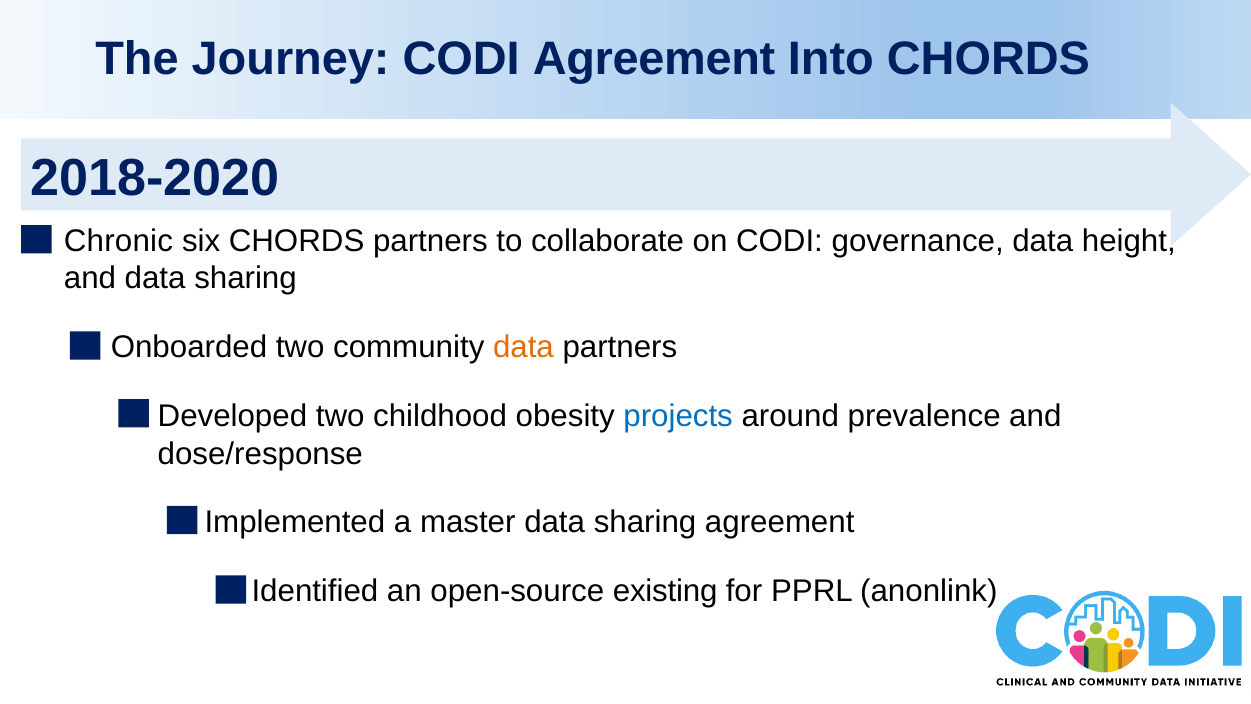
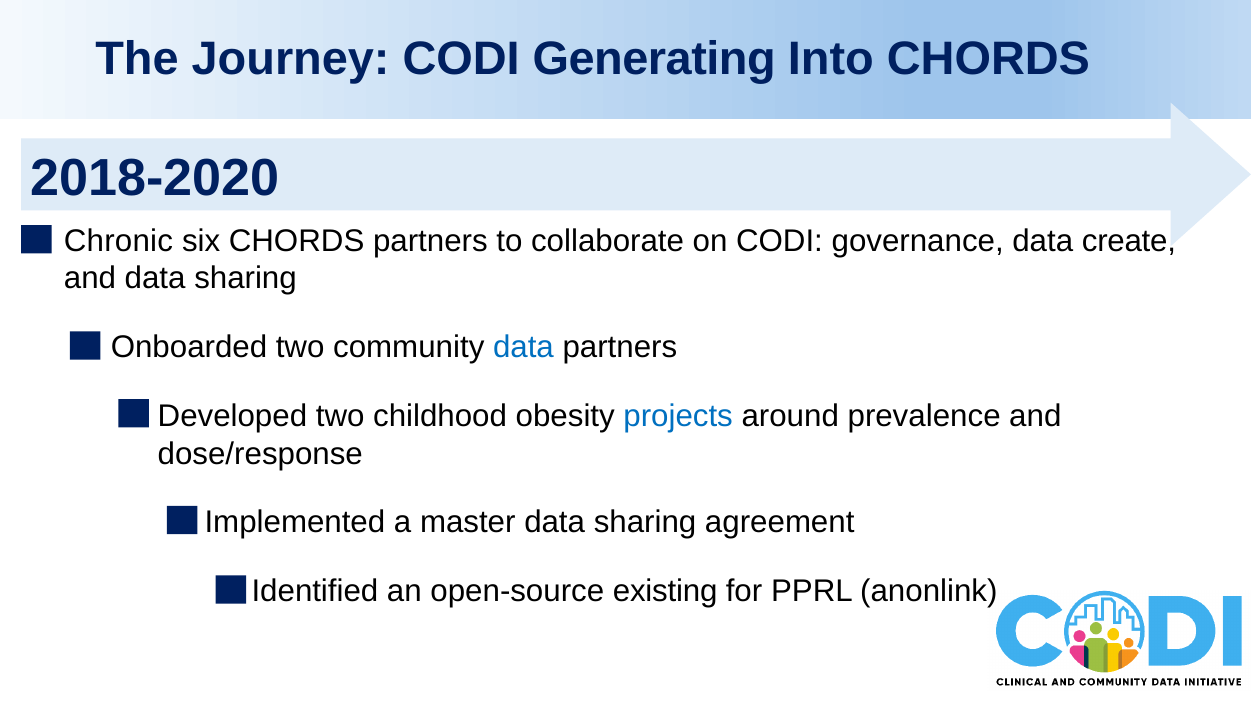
CODI Agreement: Agreement -> Generating
height: height -> create
data at (523, 347) colour: orange -> blue
